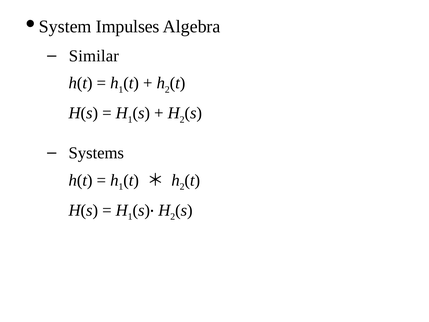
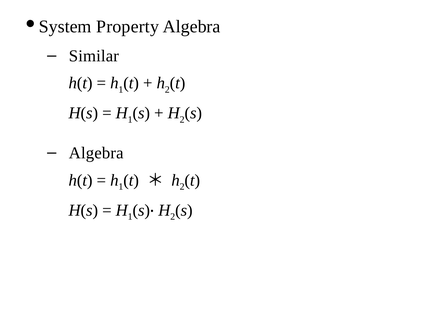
Impulses: Impulses -> Property
Systems at (96, 153): Systems -> Algebra
